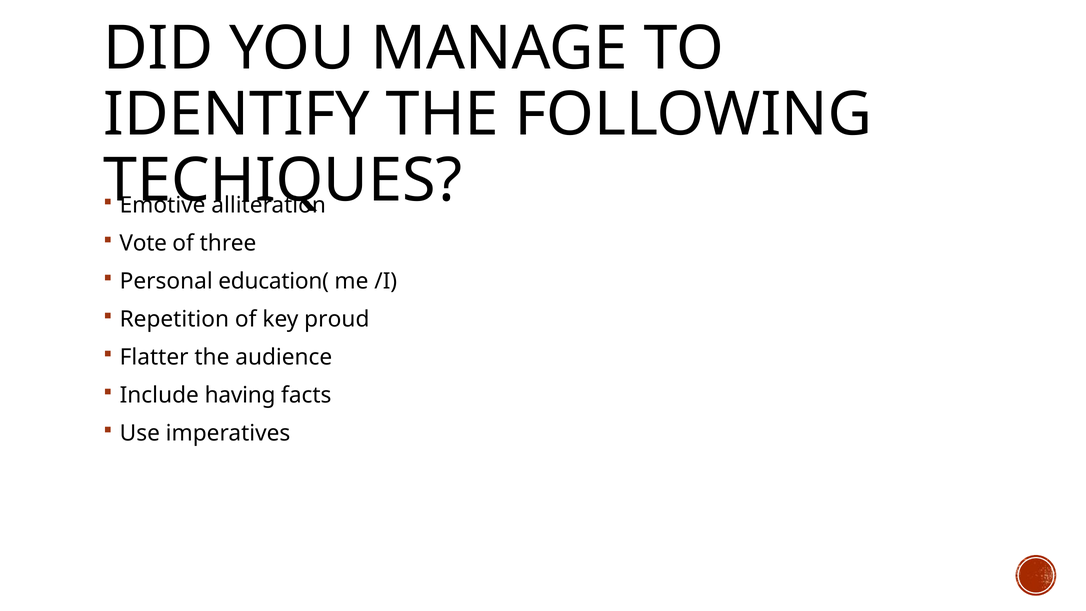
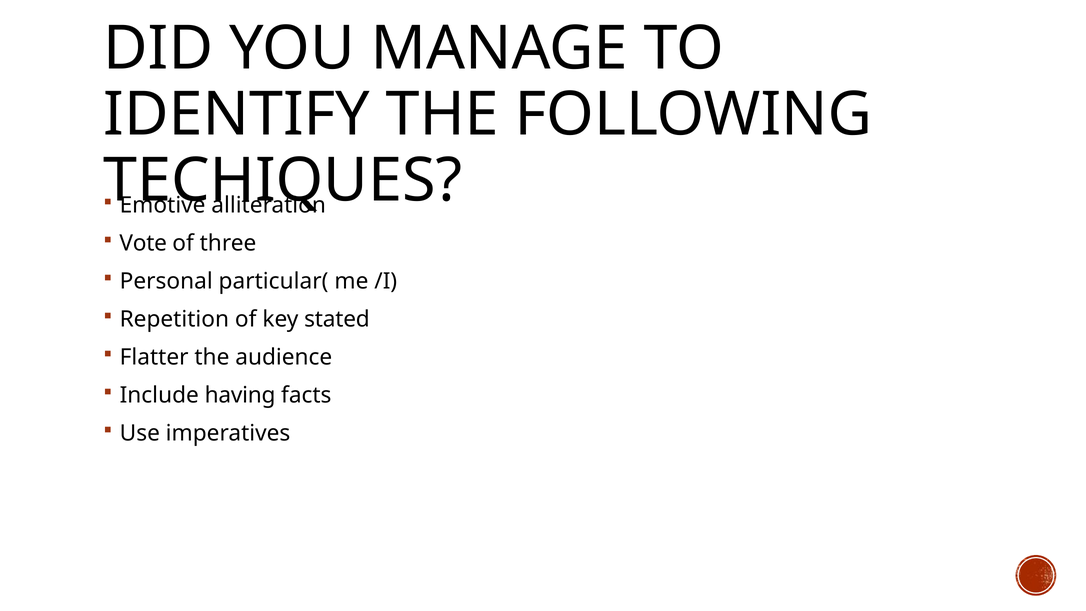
education(: education( -> particular(
proud: proud -> stated
